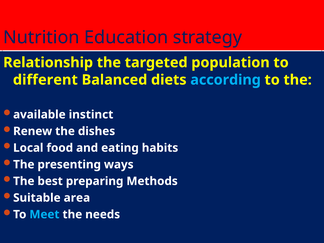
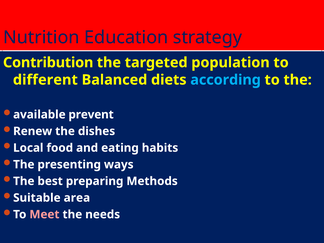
Relationship: Relationship -> Contribution
instinct: instinct -> prevent
Meet colour: light blue -> pink
